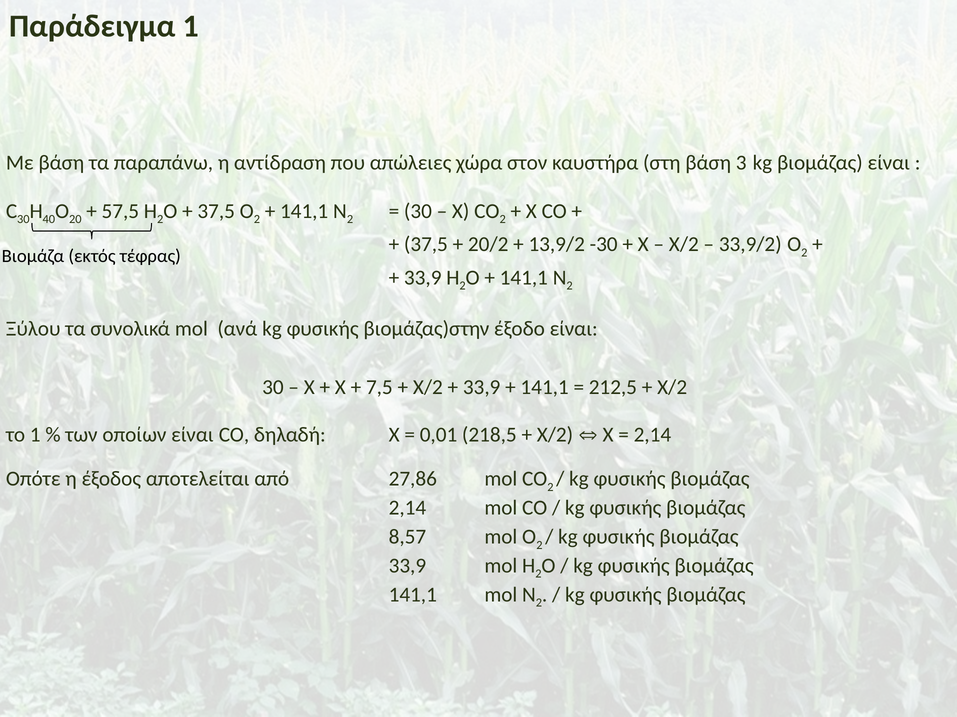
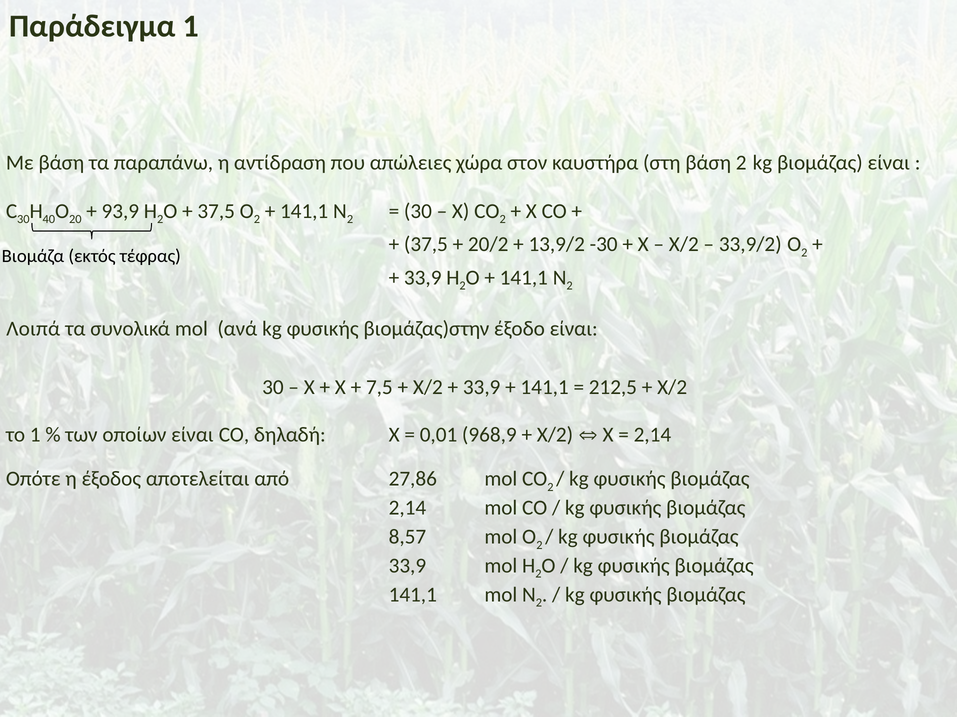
βάση 3: 3 -> 2
57,5: 57,5 -> 93,9
Ξύλου: Ξύλου -> Λοιπά
218,5: 218,5 -> 968,9
